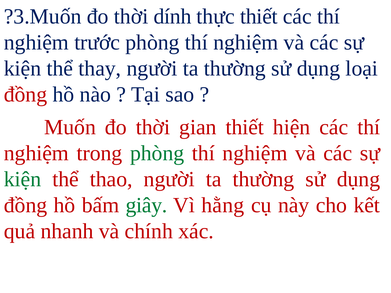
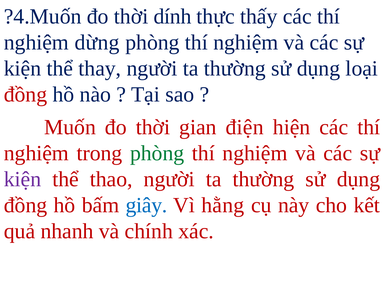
?3.Muốn: ?3.Muốn -> ?4.Muốn
thực thiết: thiết -> thấy
trước: trước -> dừng
gian thiết: thiết -> điện
kiện at (23, 179) colour: green -> purple
giây colour: green -> blue
